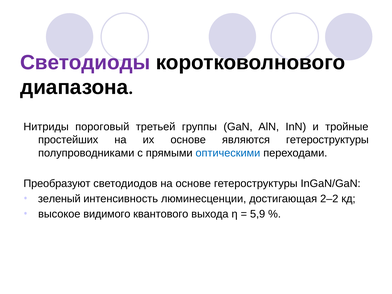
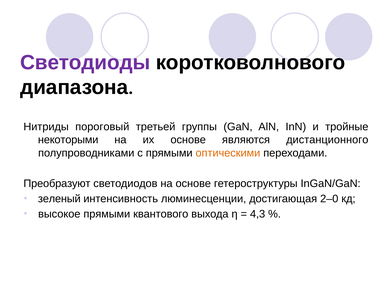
простейших: простейших -> некоторыми
являются гетероструктуры: гетероструктуры -> дистанционного
оптическими colour: blue -> orange
2–2: 2–2 -> 2–0
высокое видимого: видимого -> прямыми
5,9: 5,9 -> 4,3
